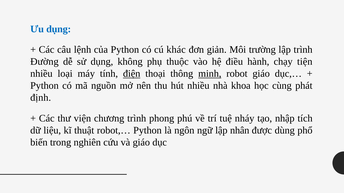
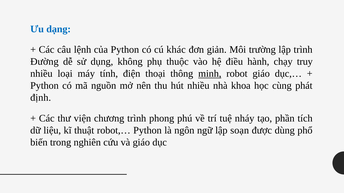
Ưu dụng: dụng -> dạng
tiện: tiện -> truy
điện underline: present -> none
nhập: nhập -> phần
nhân: nhân -> soạn
